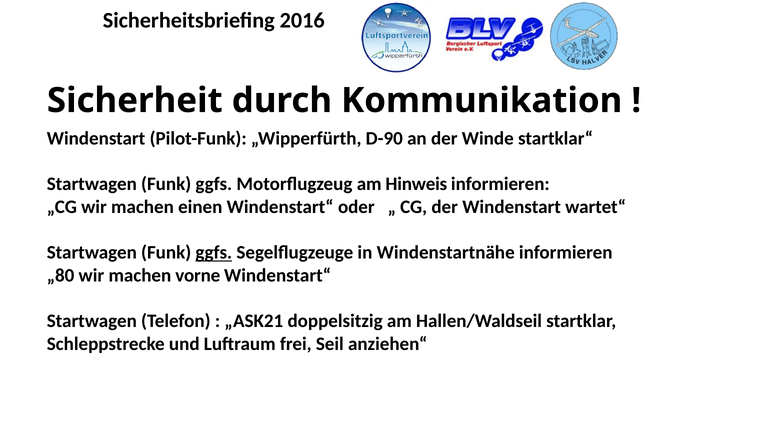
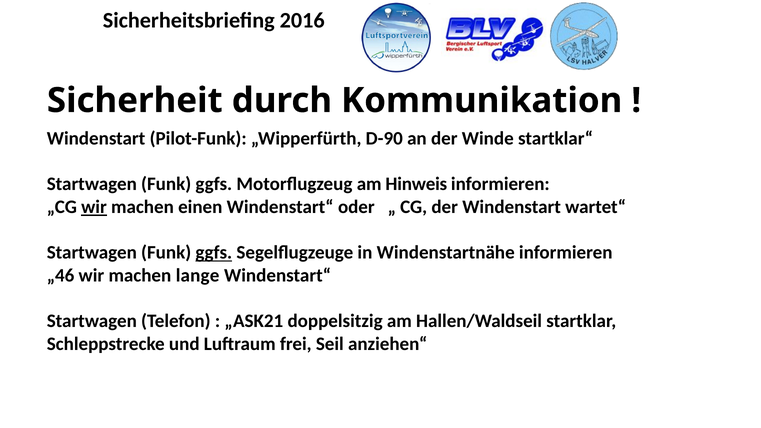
wir at (94, 207) underline: none -> present
„80: „80 -> „46
vorne: vorne -> lange
